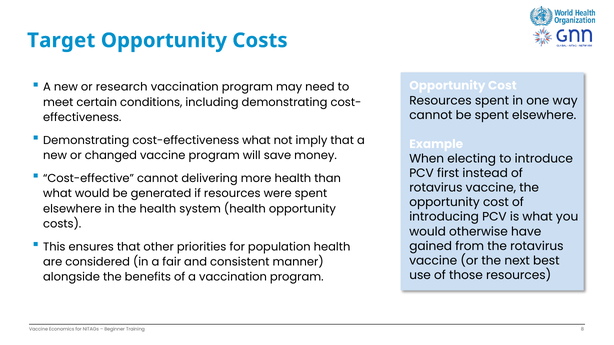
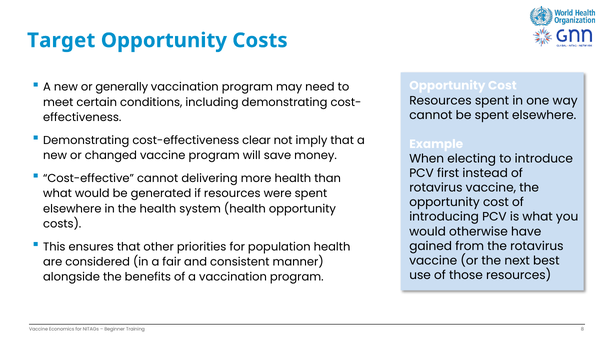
research: research -> generally
cost-effectiveness what: what -> clear
